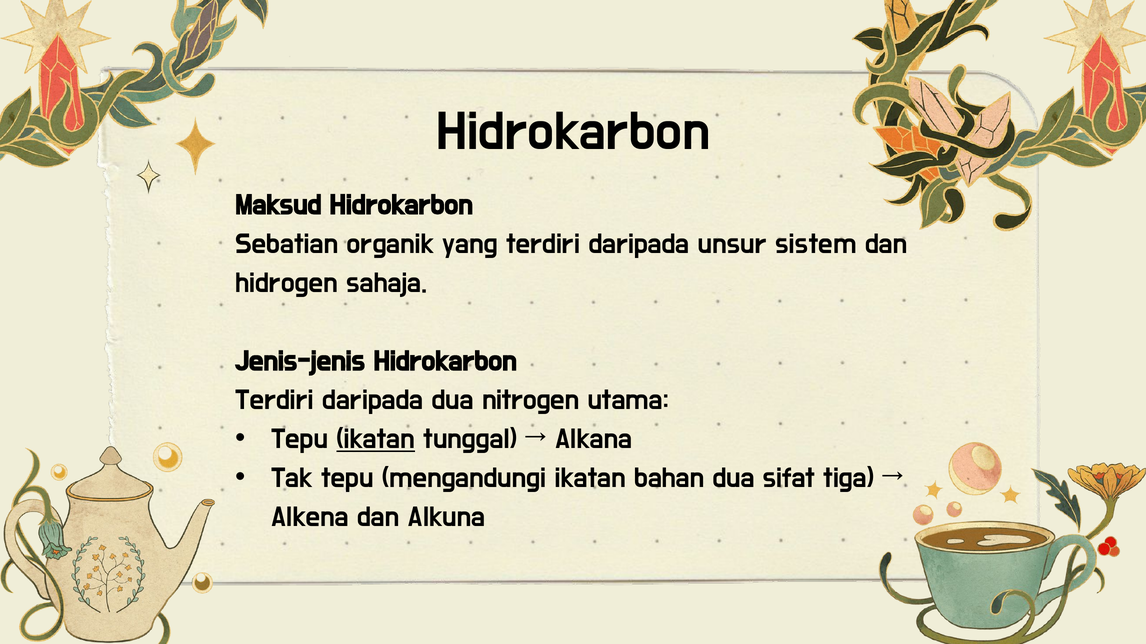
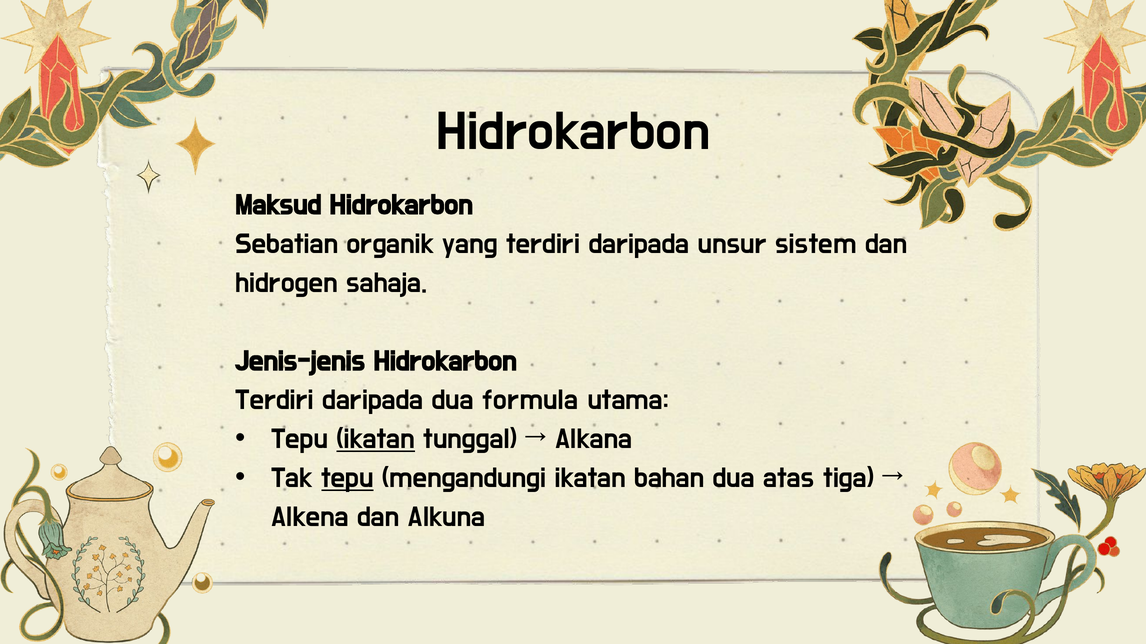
nitrogen: nitrogen -> formula
tepu at (347, 478) underline: none -> present
sifat: sifat -> atas
